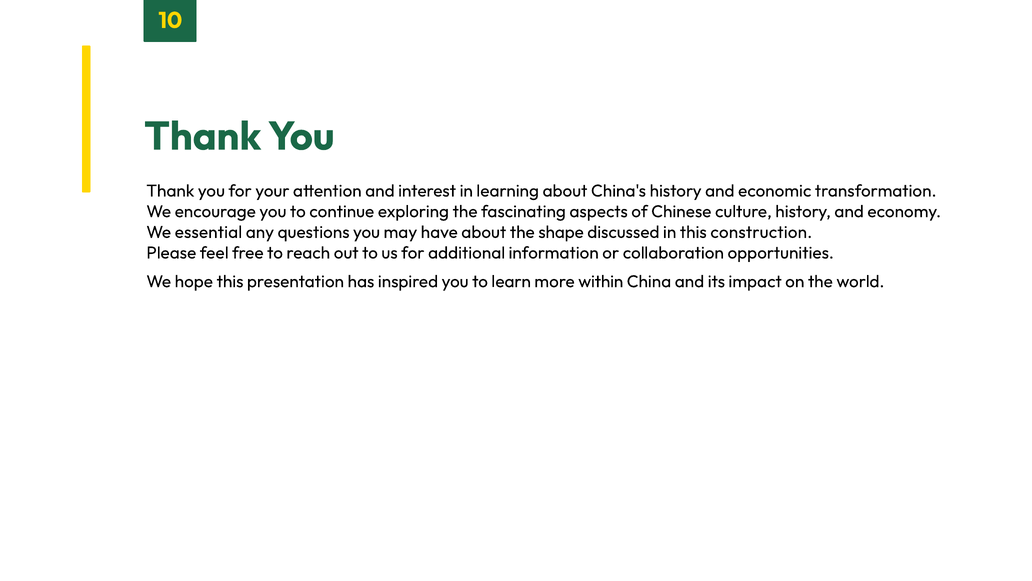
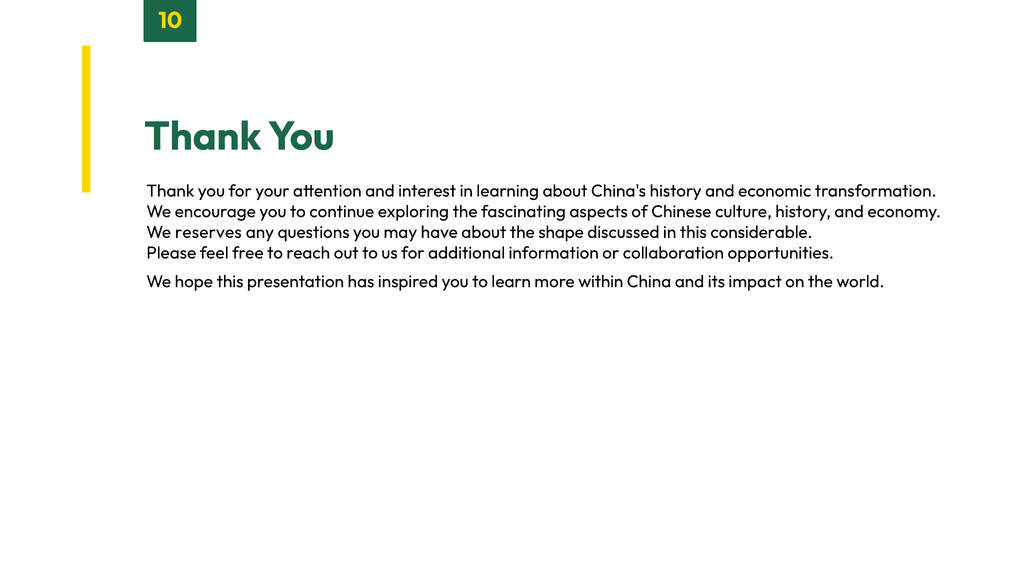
essential: essential -> reserves
construction: construction -> considerable
